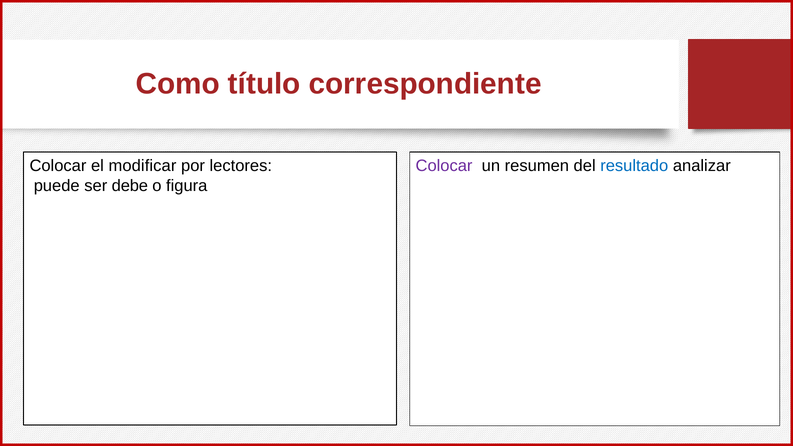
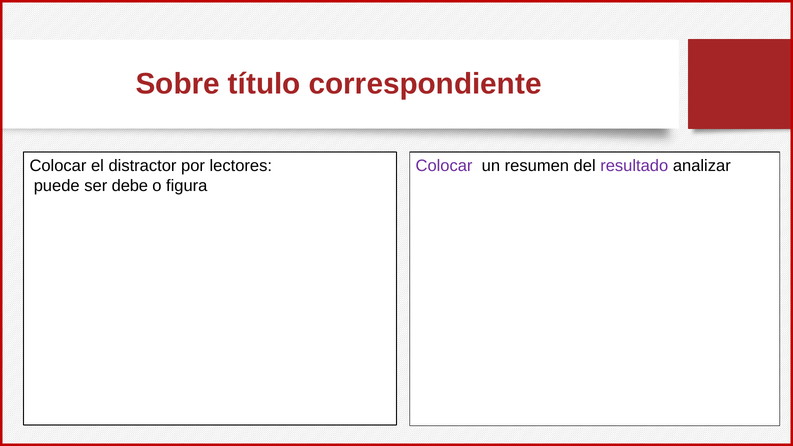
Como: Como -> Sobre
modificar: modificar -> distractor
resultado colour: blue -> purple
